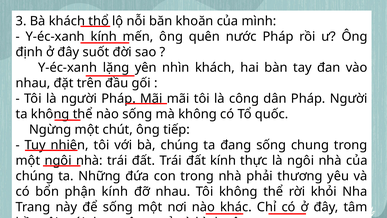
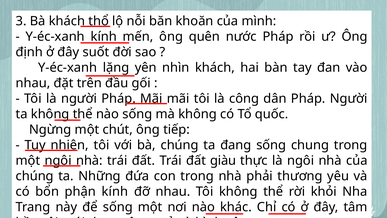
đất kính: kính -> giàu
